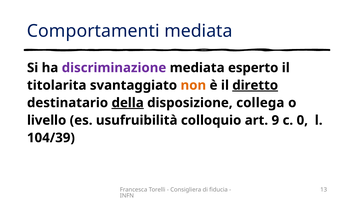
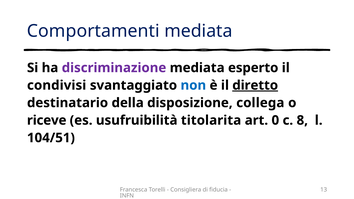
titolarita: titolarita -> condivisi
non colour: orange -> blue
della underline: present -> none
livello: livello -> riceve
colloquio: colloquio -> titolarita
9: 9 -> 0
0: 0 -> 8
104/39: 104/39 -> 104/51
